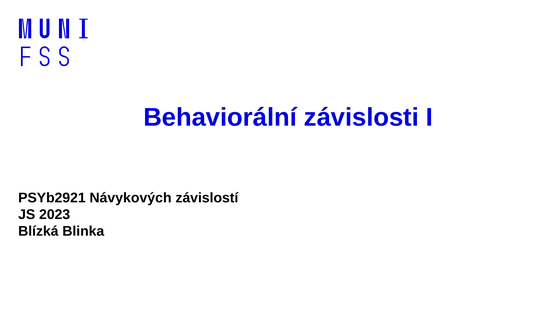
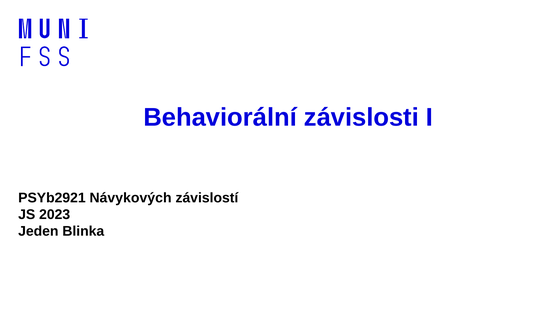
Blízká: Blízká -> Jeden
